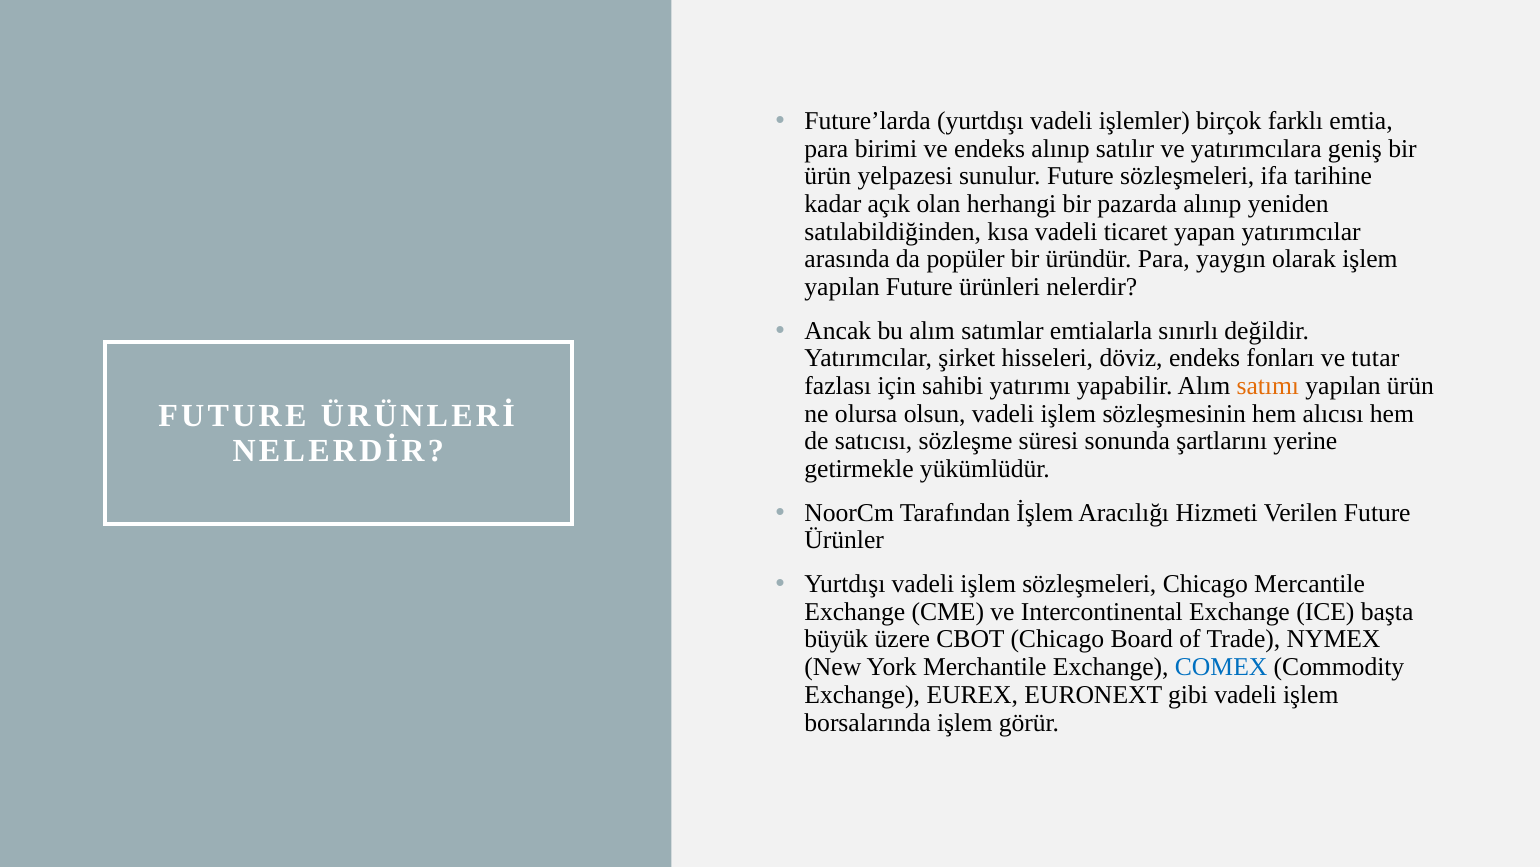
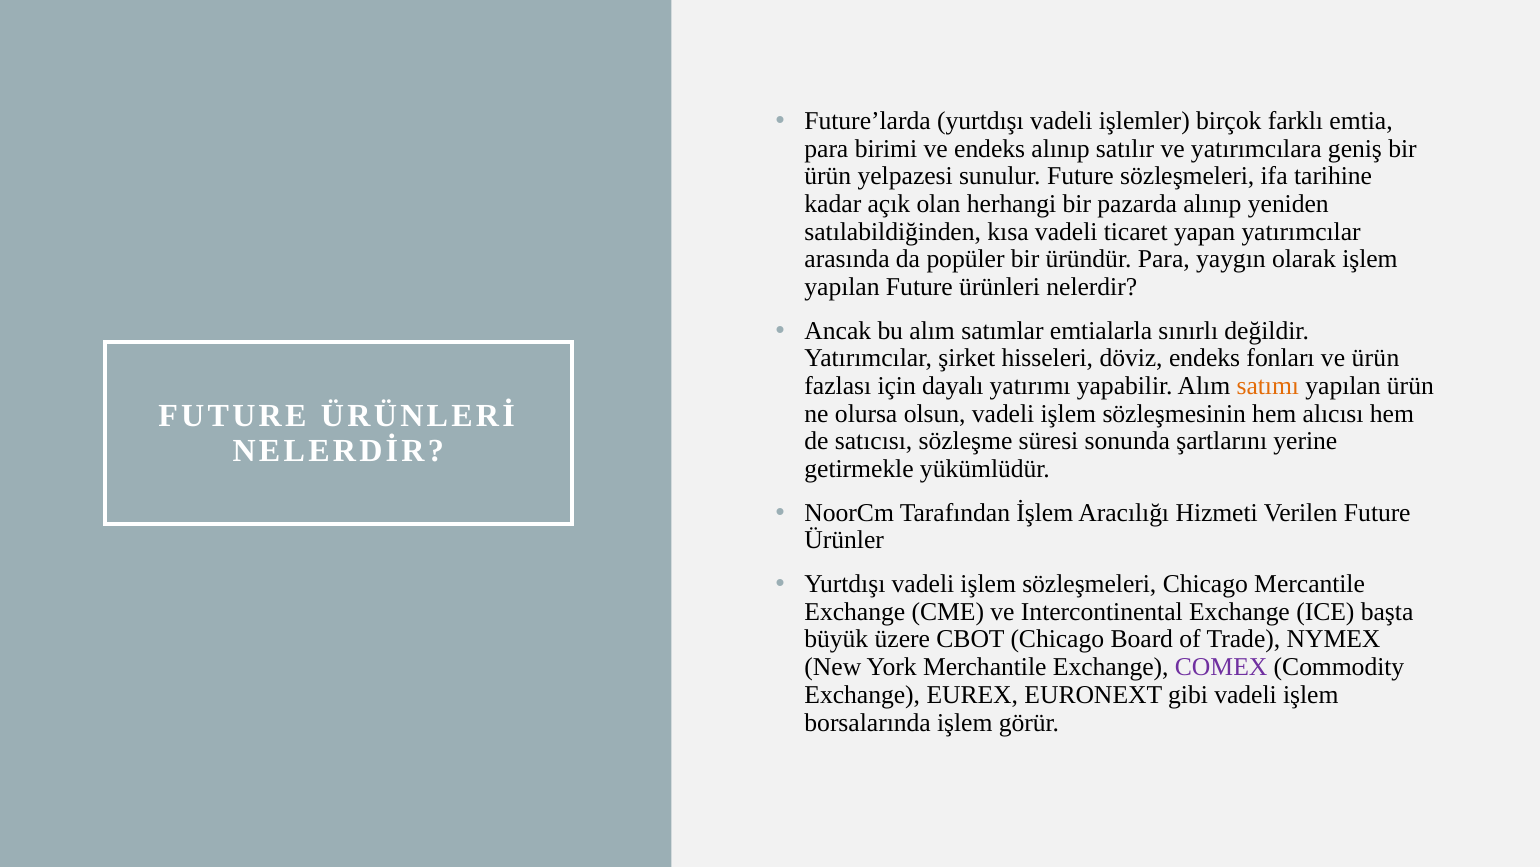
ve tutar: tutar -> ürün
sahibi: sahibi -> dayalı
COMEX colour: blue -> purple
